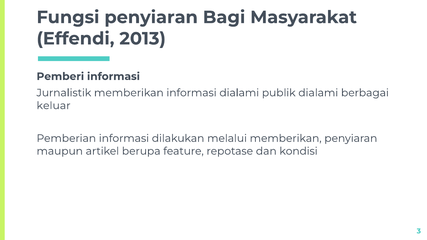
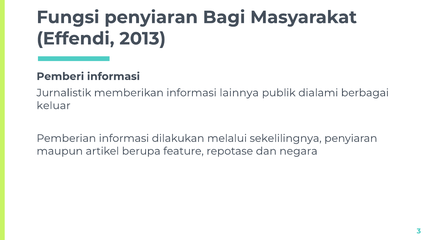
informasi dialami: dialami -> lainnya
melalui memberikan: memberikan -> sekelilingnya
kondisi: kondisi -> negara
